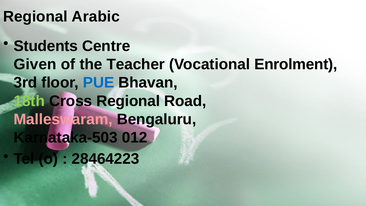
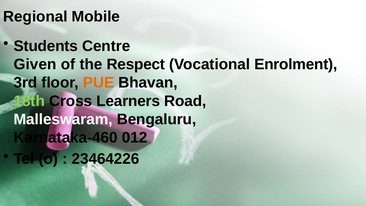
Arabic: Arabic -> Mobile
Teacher: Teacher -> Respect
PUE colour: blue -> orange
Cross Regional: Regional -> Learners
Malleswaram colour: pink -> white
Karnataka-503: Karnataka-503 -> Karnataka-460
28464223: 28464223 -> 23464226
